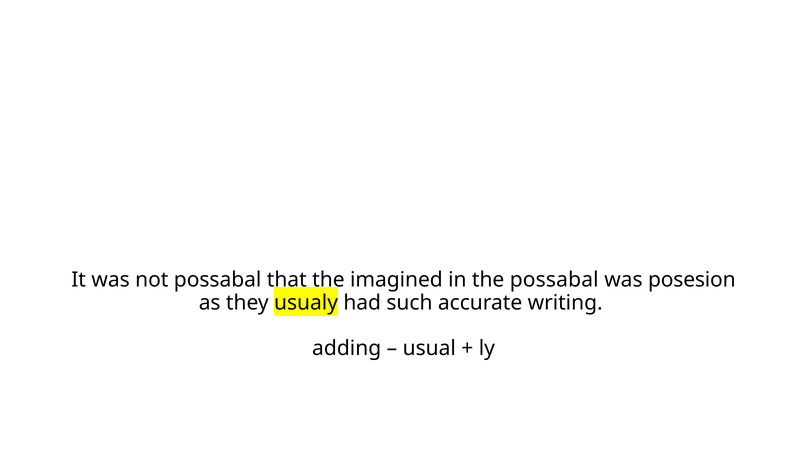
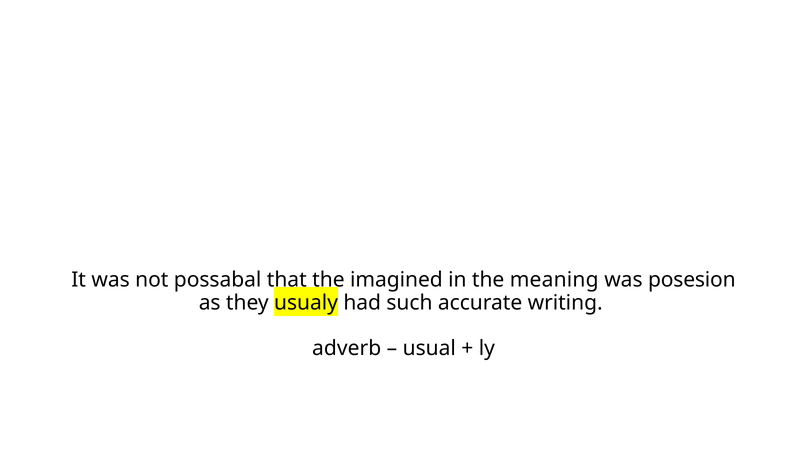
the possabal: possabal -> meaning
adding: adding -> adverb
